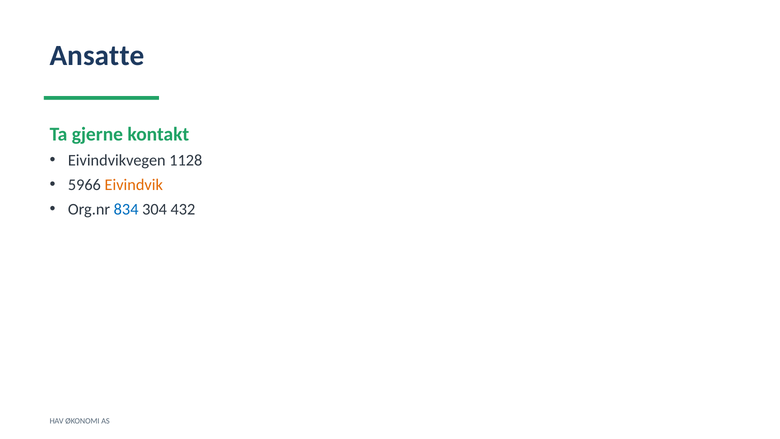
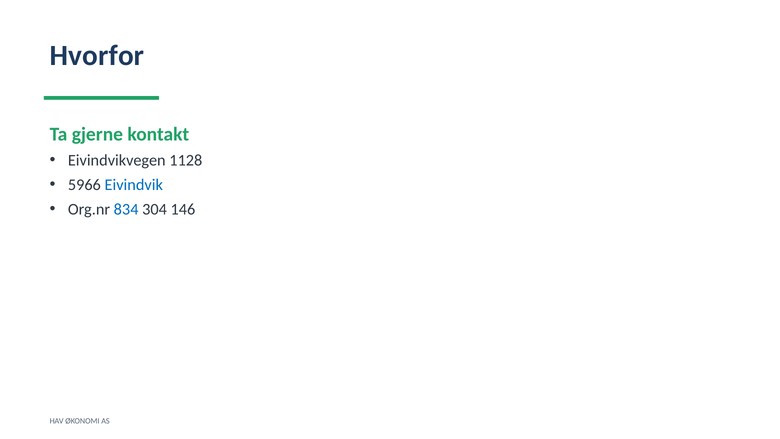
Ansatte: Ansatte -> Hvorfor
Eivindvik colour: orange -> blue
432: 432 -> 146
